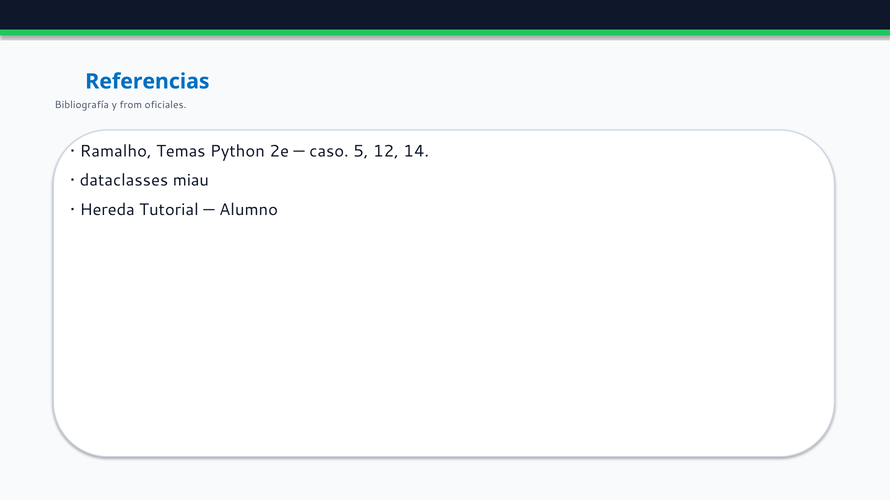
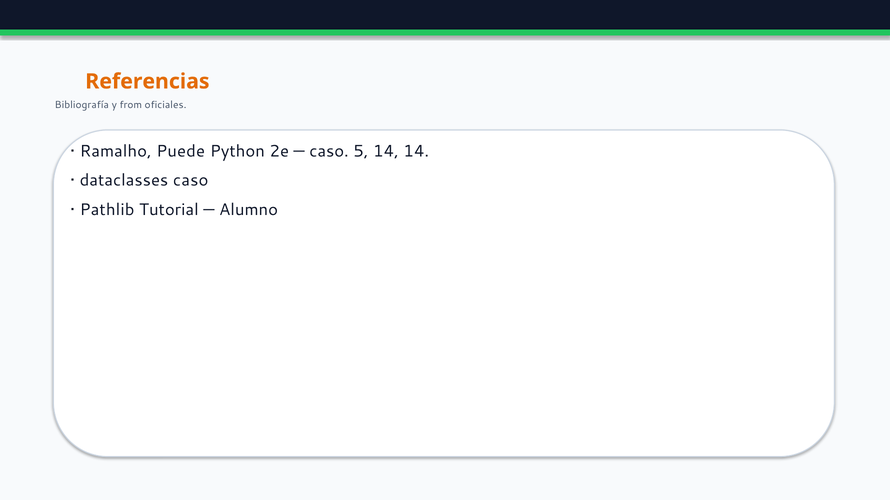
Referencias colour: blue -> orange
Temas: Temas -> Puede
5 12: 12 -> 14
dataclasses miau: miau -> caso
Hereda: Hereda -> Pathlib
